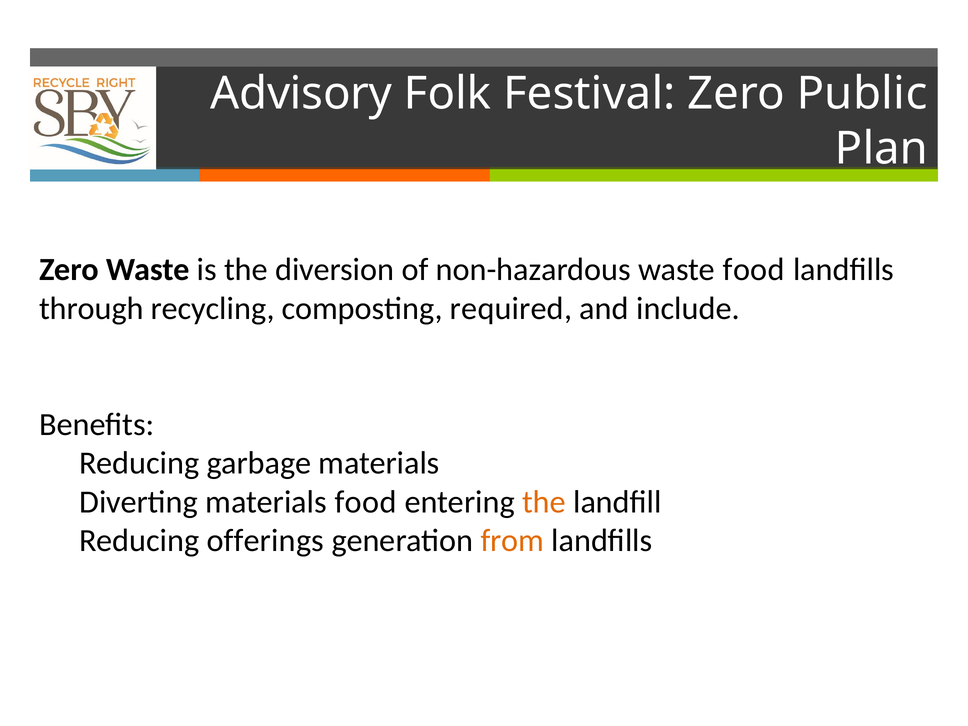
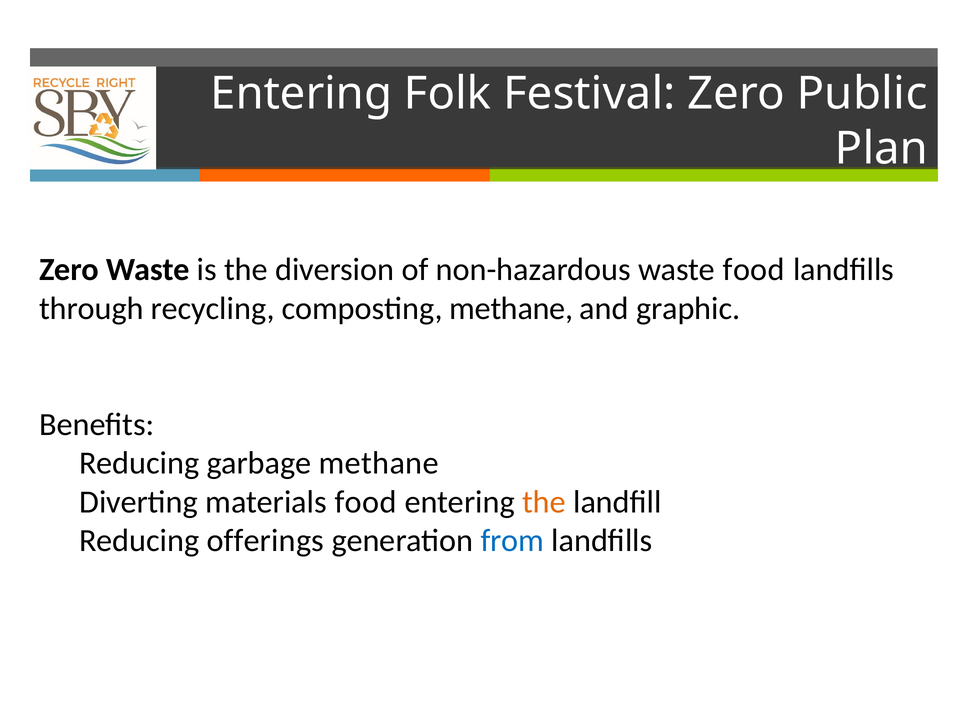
Advisory at (301, 94): Advisory -> Entering
composting required: required -> methane
include: include -> graphic
garbage materials: materials -> methane
from colour: orange -> blue
